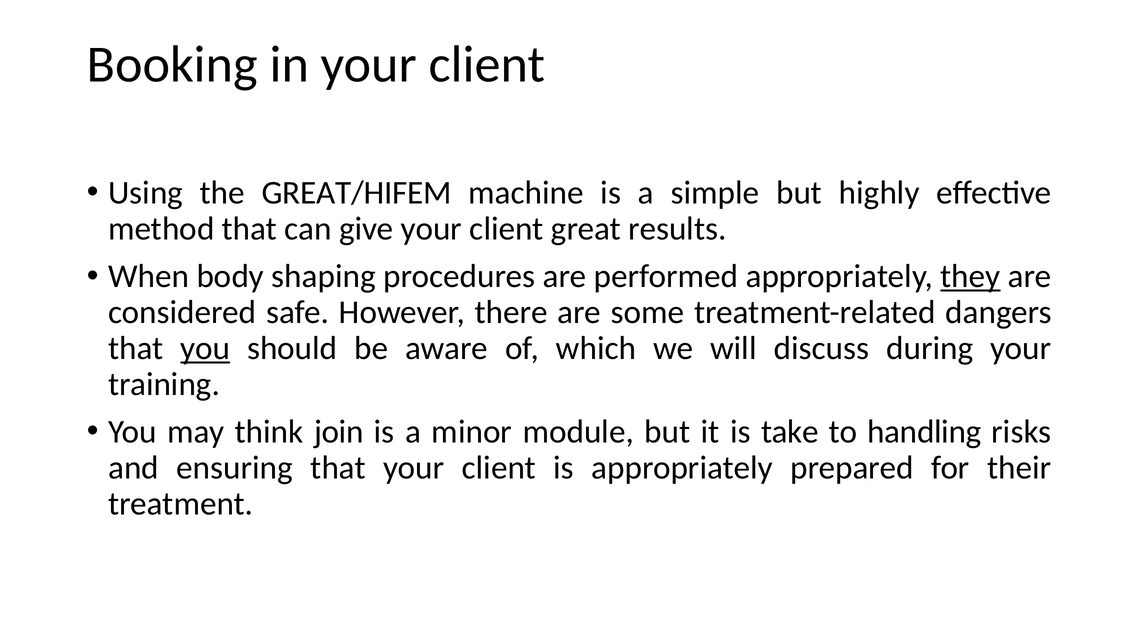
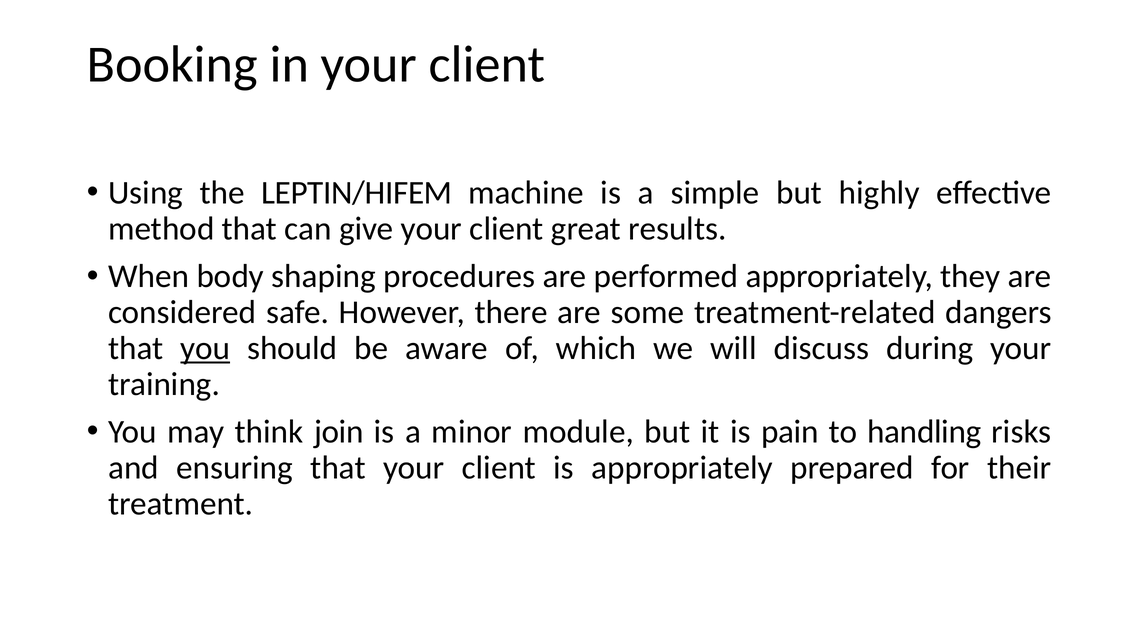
GREAT/HIFEM: GREAT/HIFEM -> LEPTIN/HIFEM
they underline: present -> none
take: take -> pain
